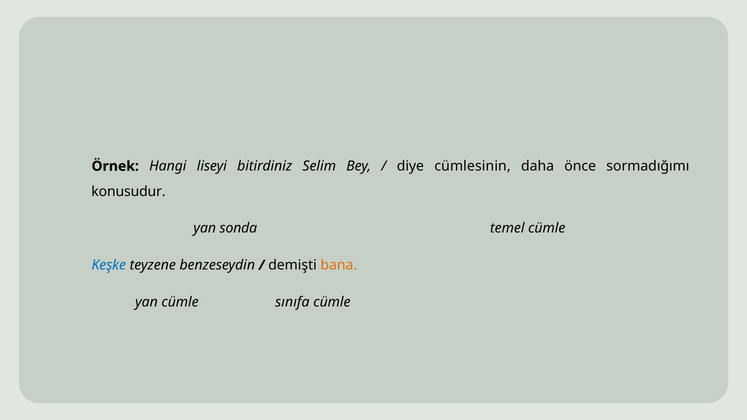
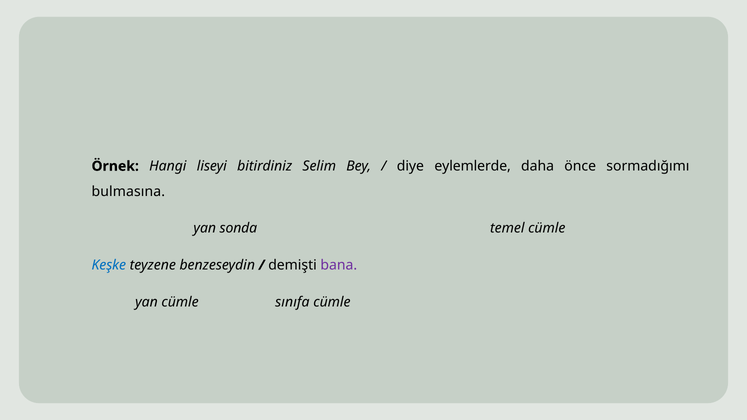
cümlesinin: cümlesinin -> eylemlerde
konusudur: konusudur -> bulmasına
bana colour: orange -> purple
